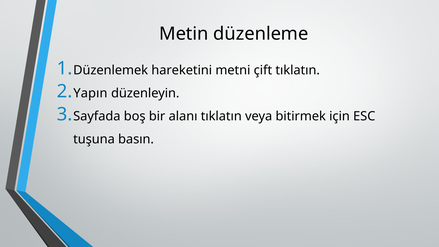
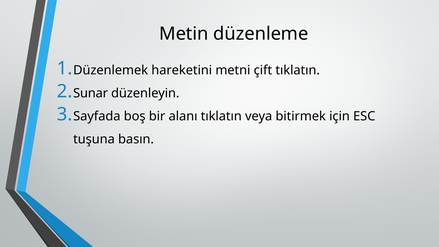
Yapın: Yapın -> Sunar
